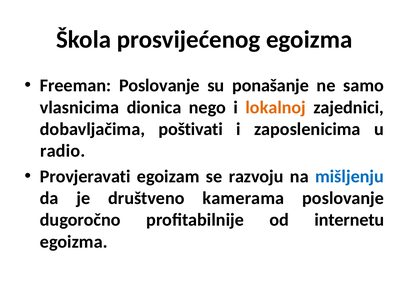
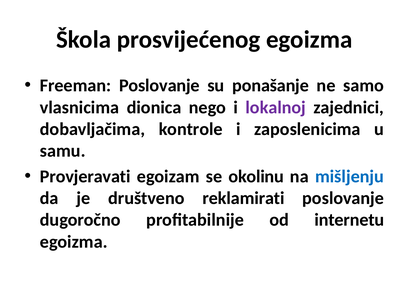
lokalnoj colour: orange -> purple
poštivati: poštivati -> kontrole
radio: radio -> samu
razvoju: razvoju -> okolinu
kamerama: kamerama -> reklamirati
